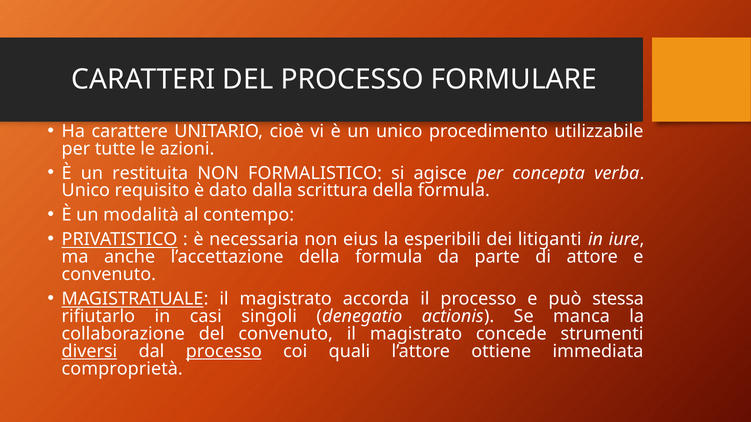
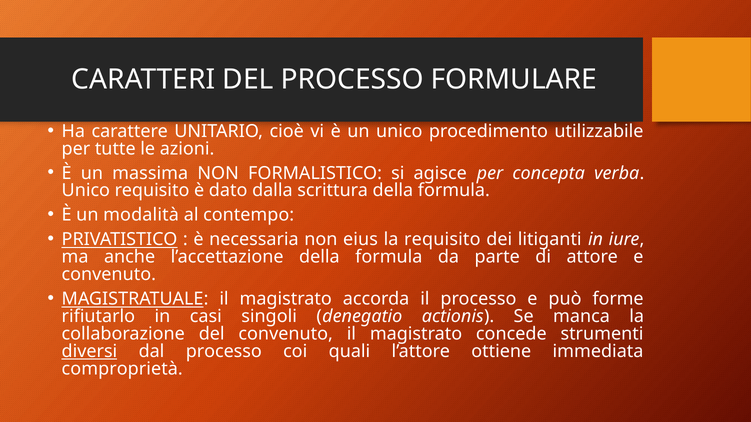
restituita: restituita -> massima
la esperibili: esperibili -> requisito
stessa: stessa -> forme
processo at (224, 352) underline: present -> none
